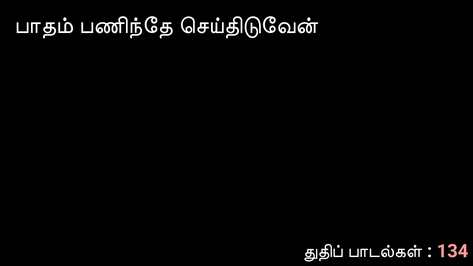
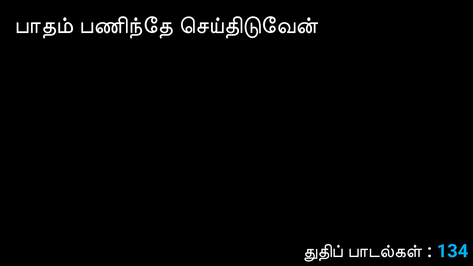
134 colour: pink -> light blue
